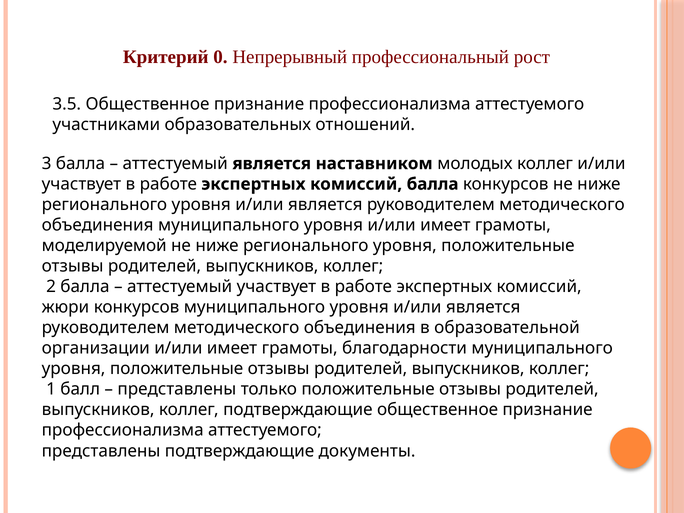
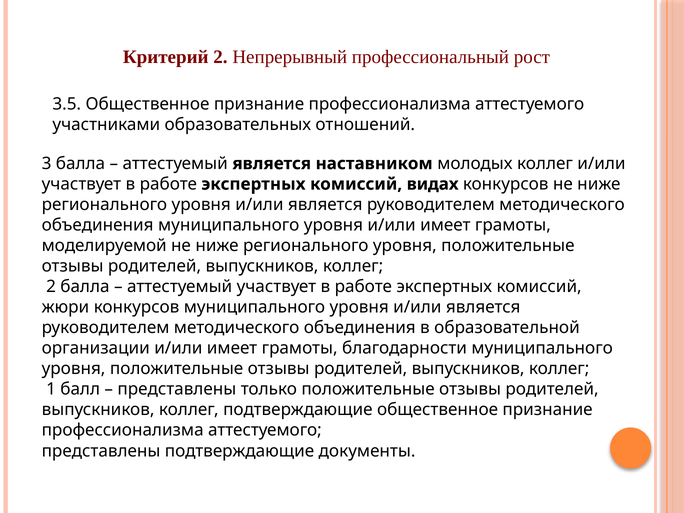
Критерий 0: 0 -> 2
комиссий балла: балла -> видах
